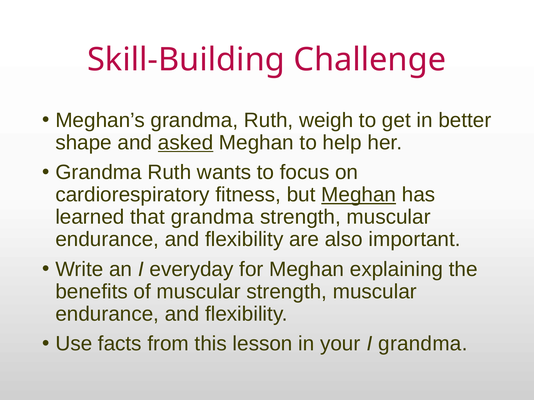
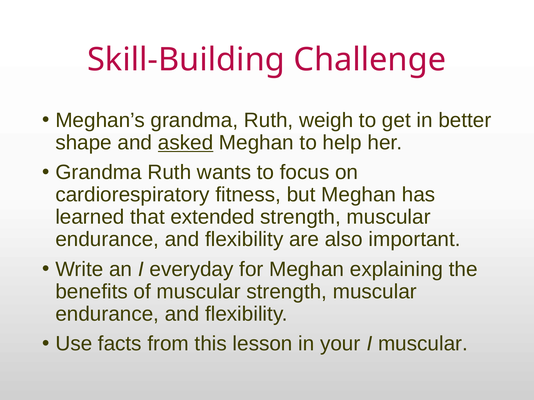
Meghan at (359, 195) underline: present -> none
that grandma: grandma -> extended
I grandma: grandma -> muscular
